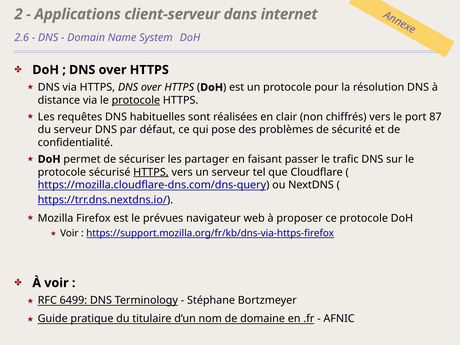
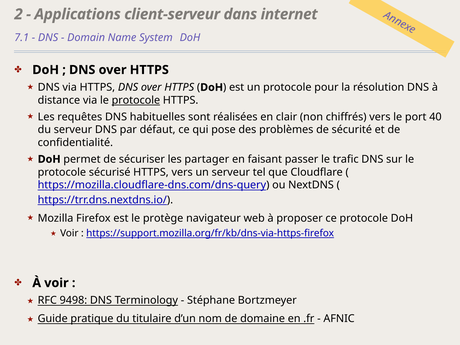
2.6: 2.6 -> 7.1
87: 87 -> 40
HTTPS at (151, 172) underline: present -> none
prévues: prévues -> protège
6499: 6499 -> 9498
